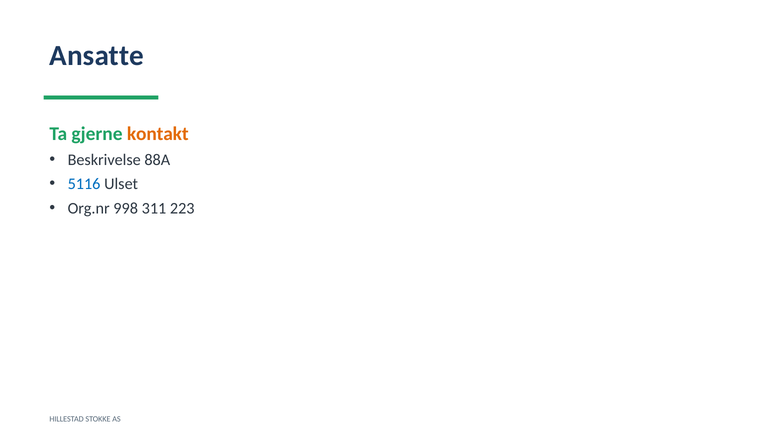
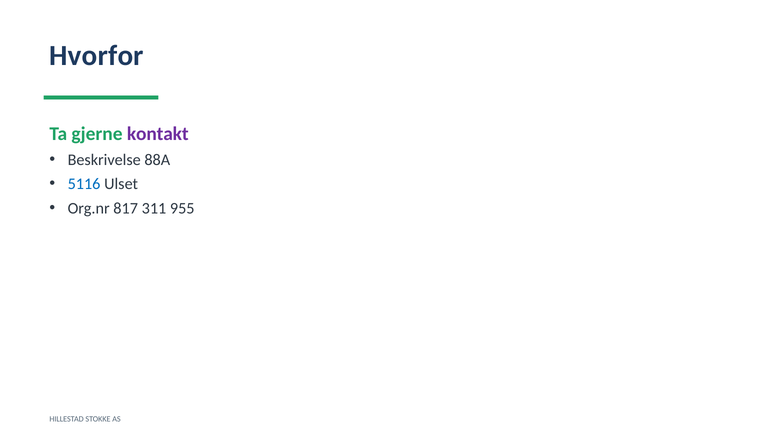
Ansatte: Ansatte -> Hvorfor
kontakt colour: orange -> purple
998: 998 -> 817
223: 223 -> 955
